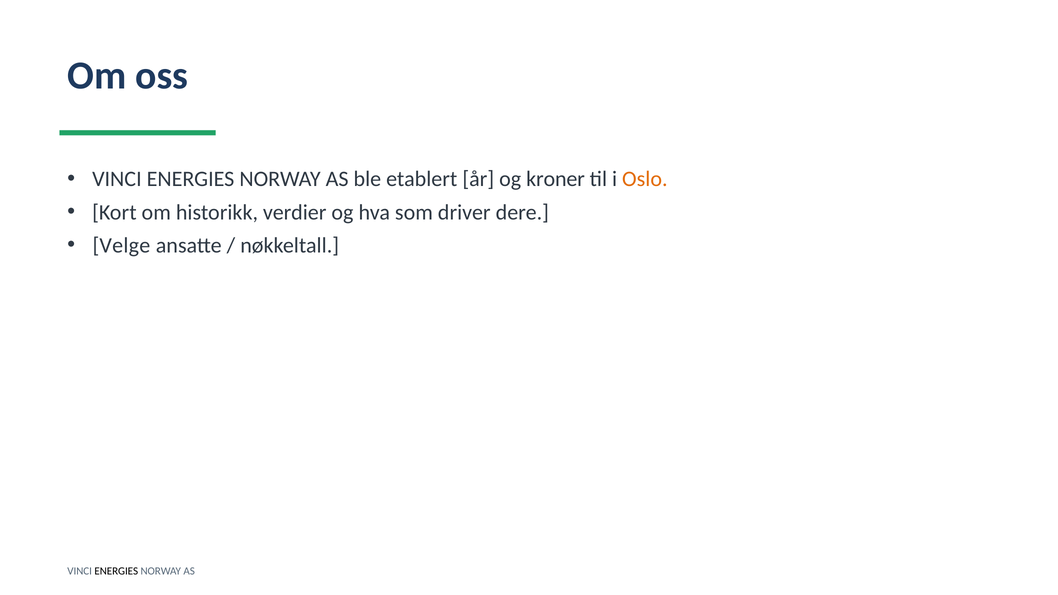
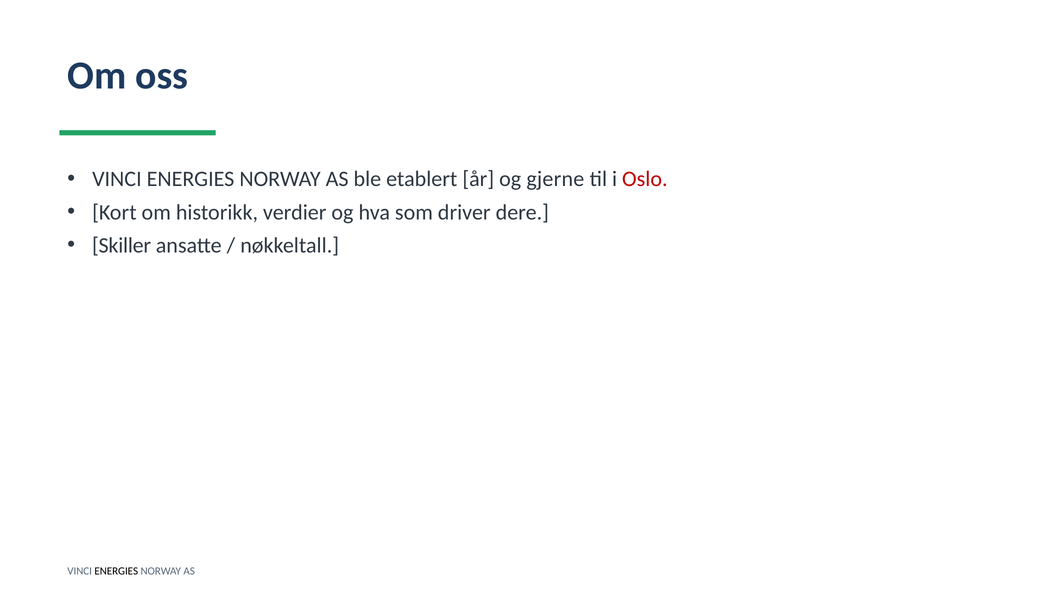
kroner: kroner -> gjerne
Oslo colour: orange -> red
Velge: Velge -> Skiller
